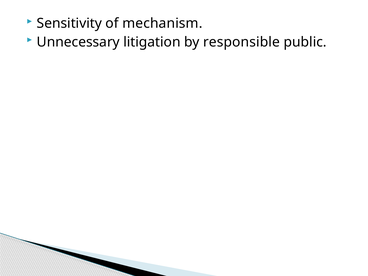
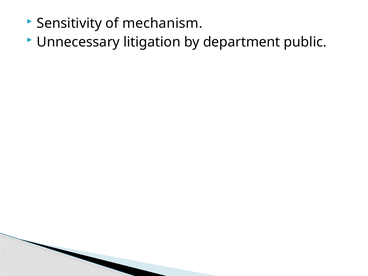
responsible: responsible -> department
